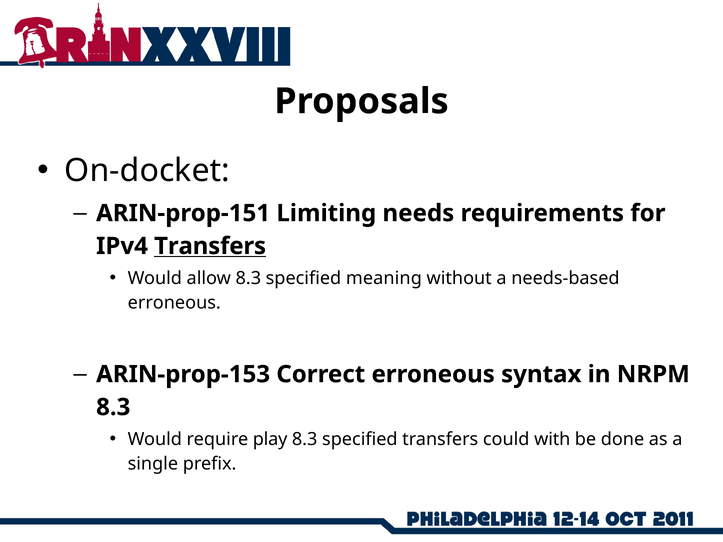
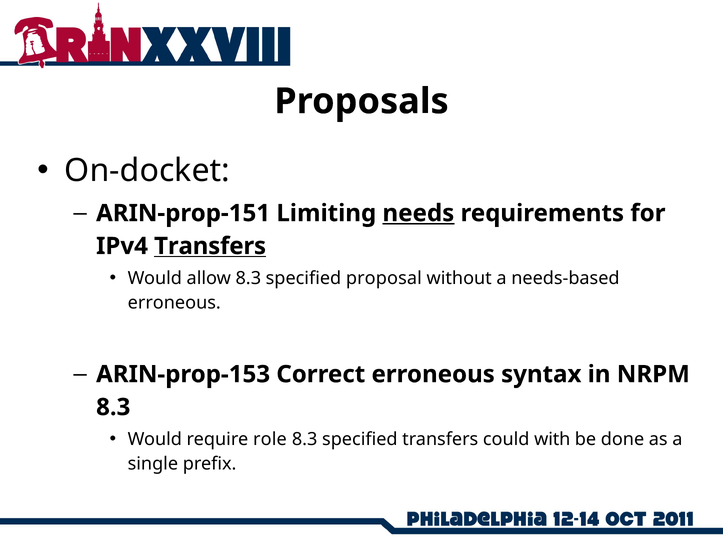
needs underline: none -> present
meaning: meaning -> proposal
play: play -> role
